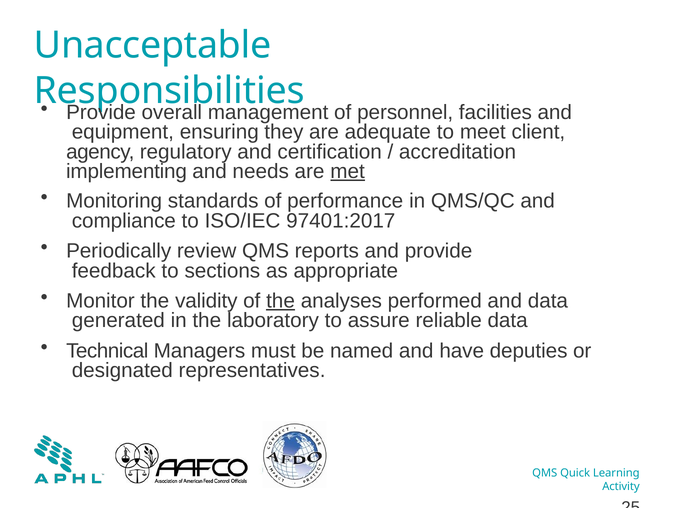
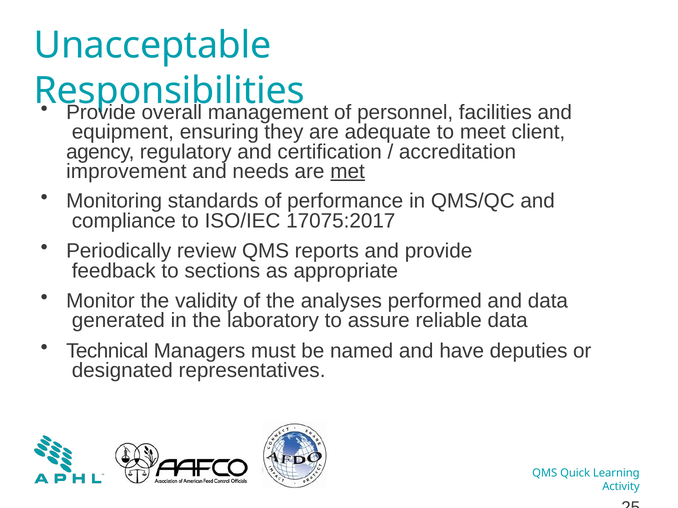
implementing: implementing -> improvement
97401:2017: 97401:2017 -> 17075:2017
the at (281, 301) underline: present -> none
